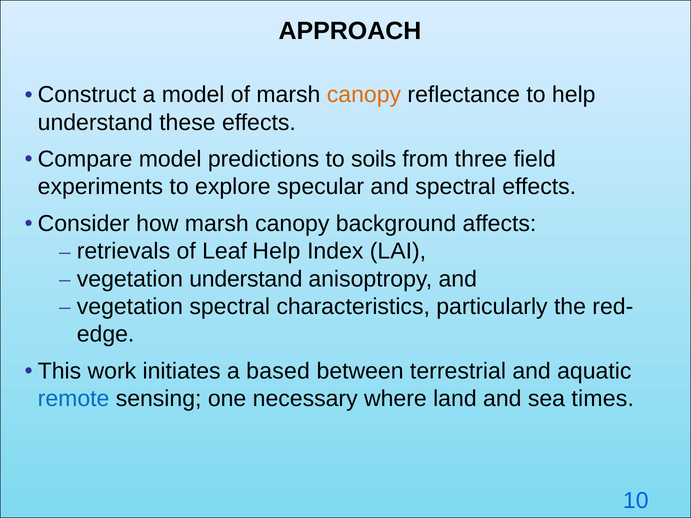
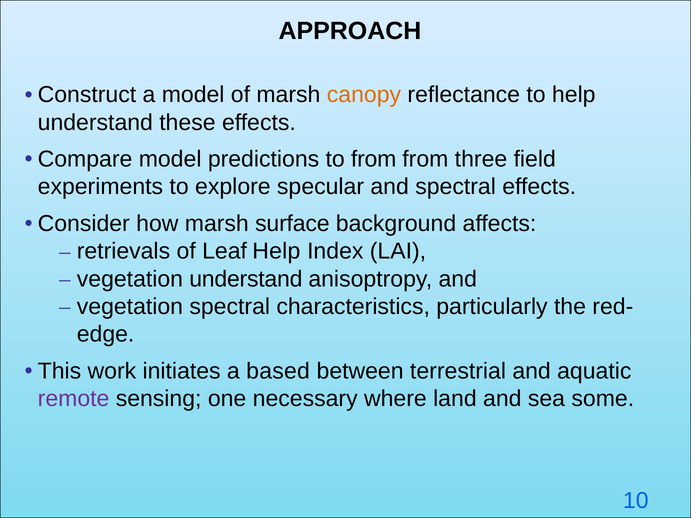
to soils: soils -> from
how marsh canopy: canopy -> surface
remote colour: blue -> purple
times: times -> some
